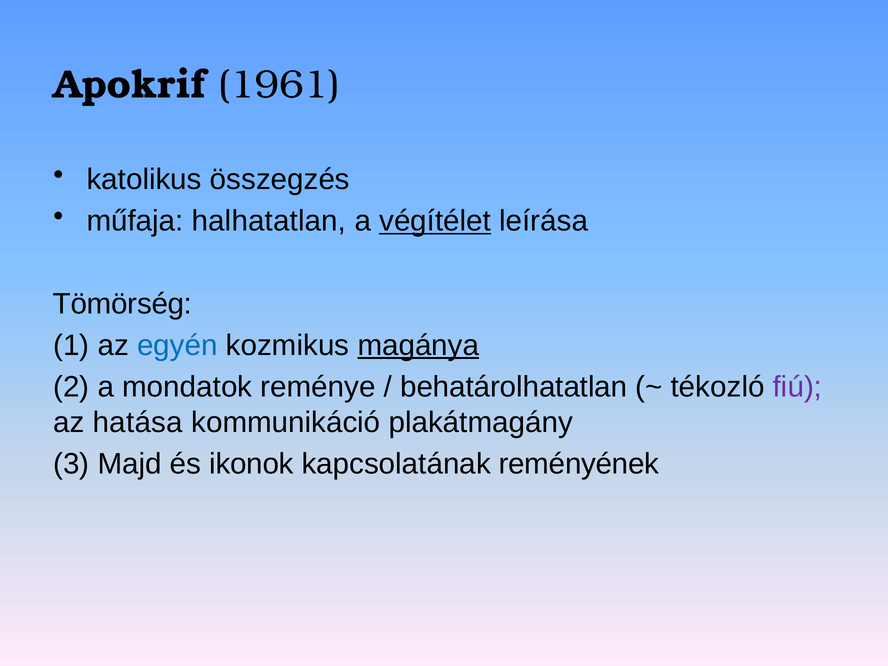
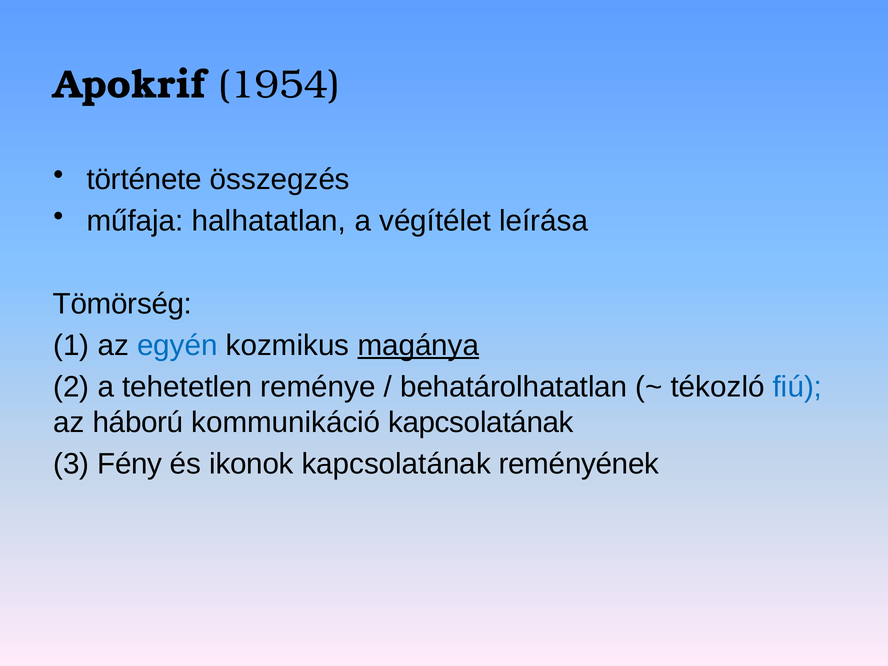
1961: 1961 -> 1954
katolikus: katolikus -> története
végítélet underline: present -> none
mondatok: mondatok -> tehetetlen
fiú colour: purple -> blue
hatása: hatása -> háború
kommunikáció plakátmagány: plakátmagány -> kapcsolatának
Majd: Majd -> Fény
